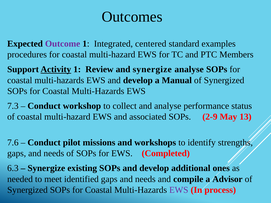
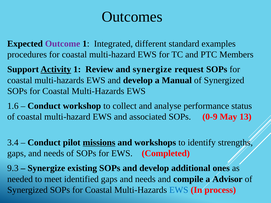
centered: centered -> different
synergize analyse: analyse -> request
7.3: 7.3 -> 1.6
2-9: 2-9 -> 0-9
7.6: 7.6 -> 3.4
missions underline: none -> present
6.3: 6.3 -> 9.3
EWS at (179, 190) colour: purple -> blue
